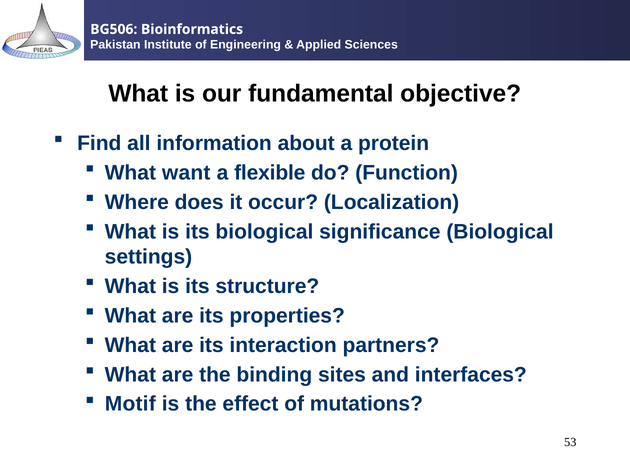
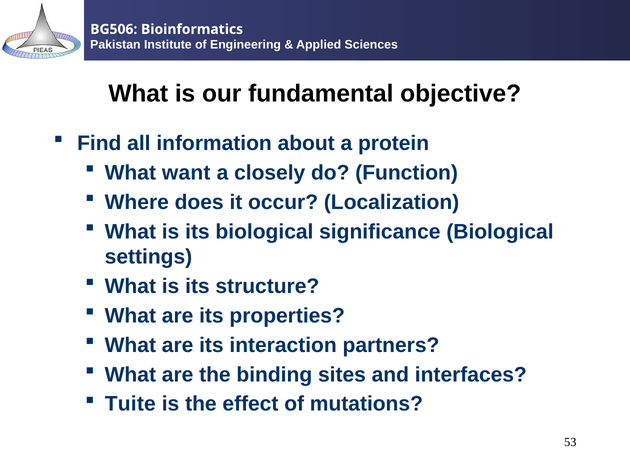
flexible: flexible -> closely
Motif: Motif -> Tuite
